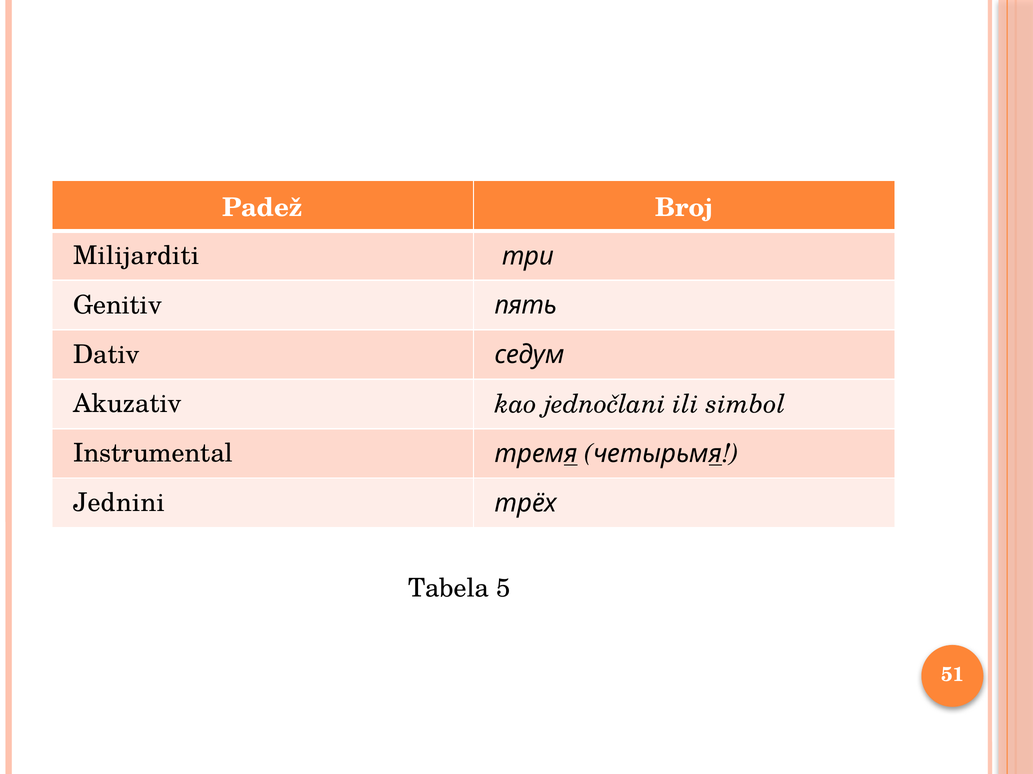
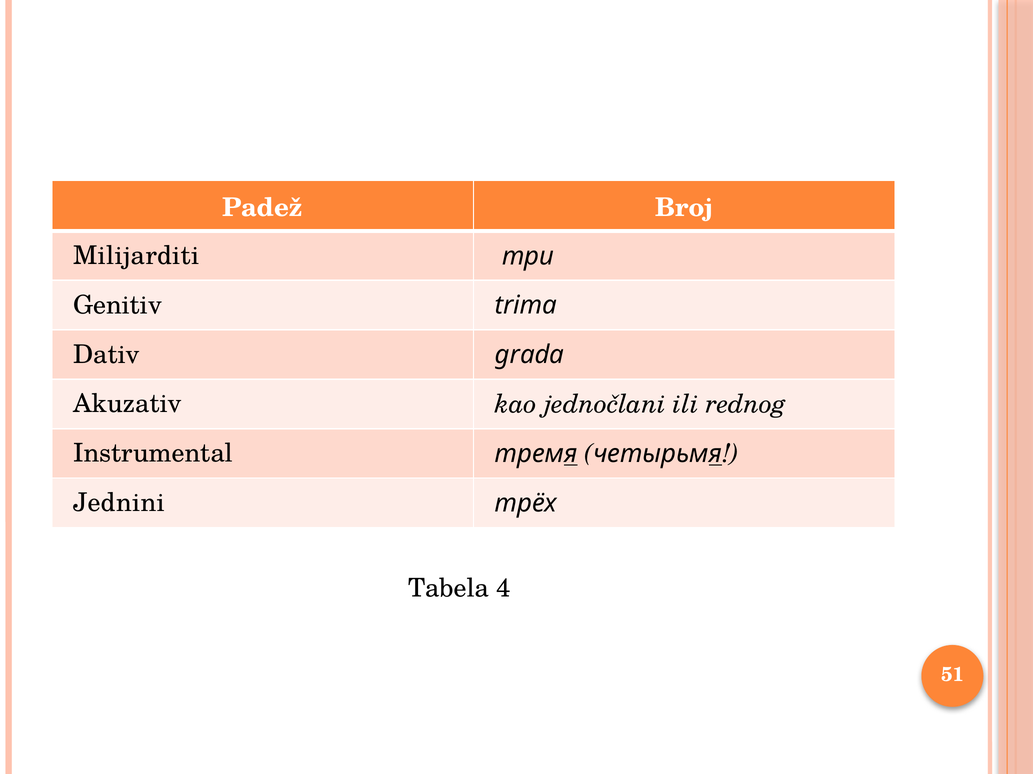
пять: пять -> trima
седум: седум -> grada
simbol: simbol -> rednog
5: 5 -> 4
